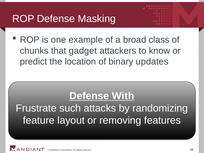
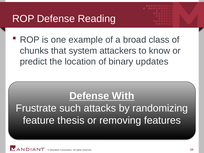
Masking: Masking -> Reading
gadget: gadget -> system
layout: layout -> thesis
